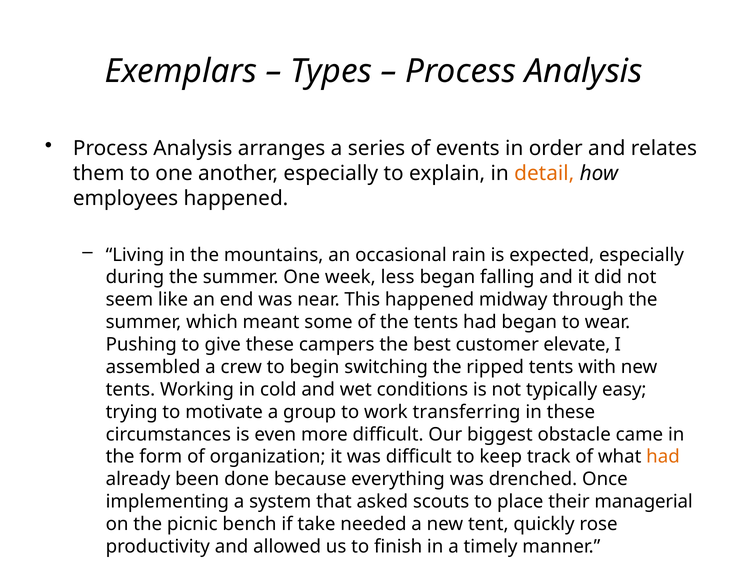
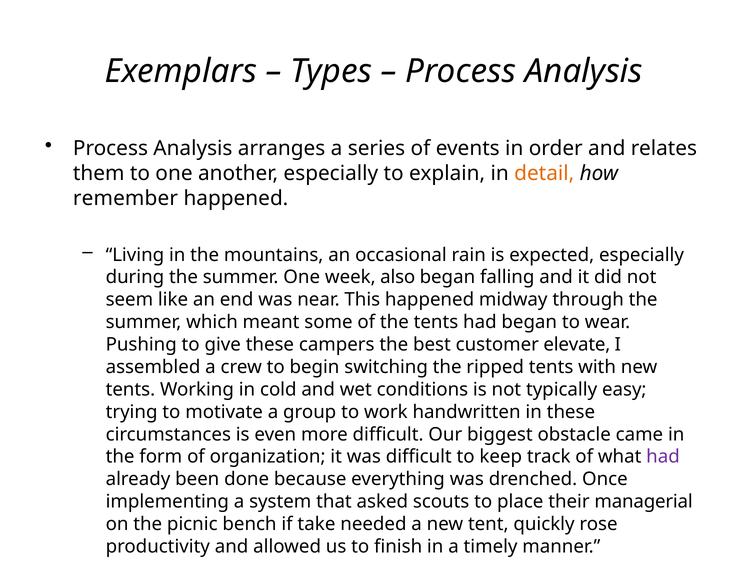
employees: employees -> remember
less: less -> also
transferring: transferring -> handwritten
had at (663, 457) colour: orange -> purple
